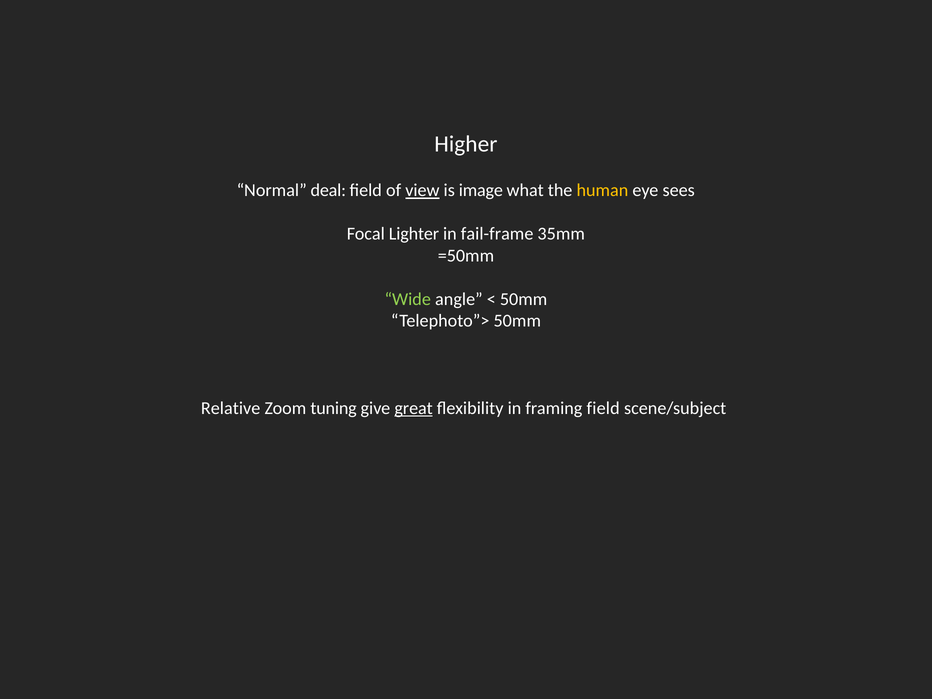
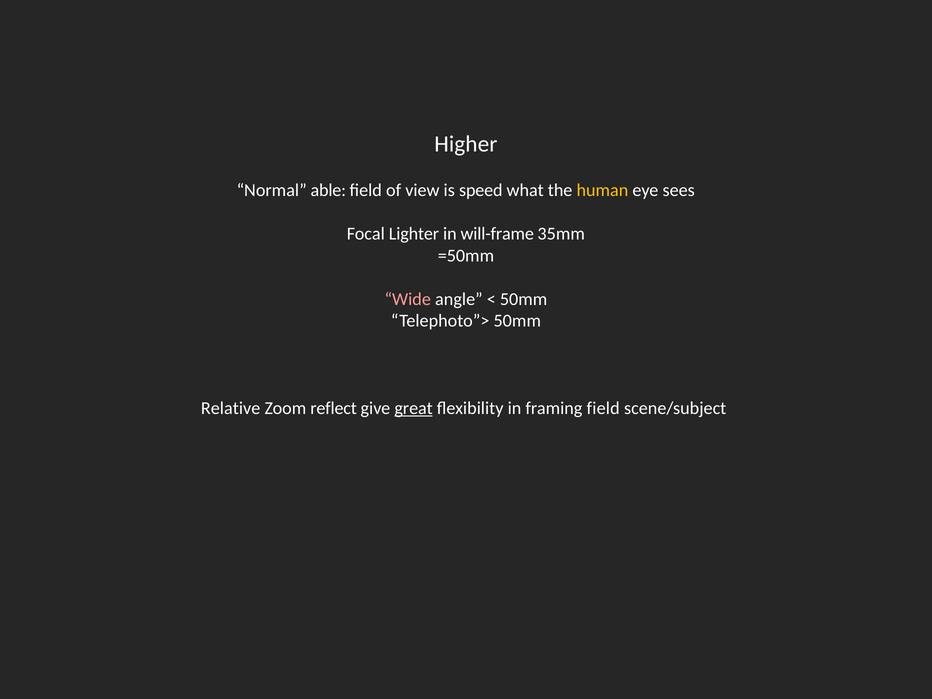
deal: deal -> able
view underline: present -> none
image: image -> speed
fail-frame: fail-frame -> will-frame
Wide colour: light green -> pink
tuning: tuning -> reflect
